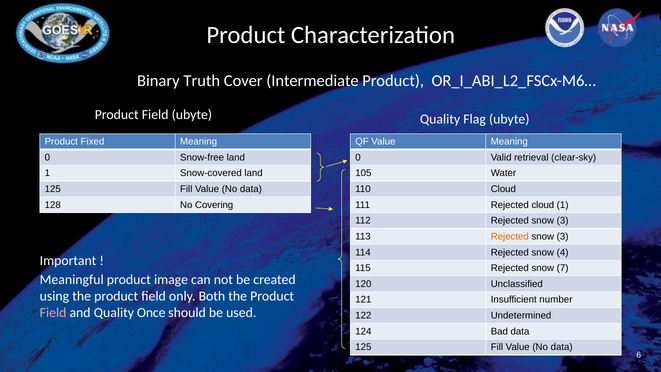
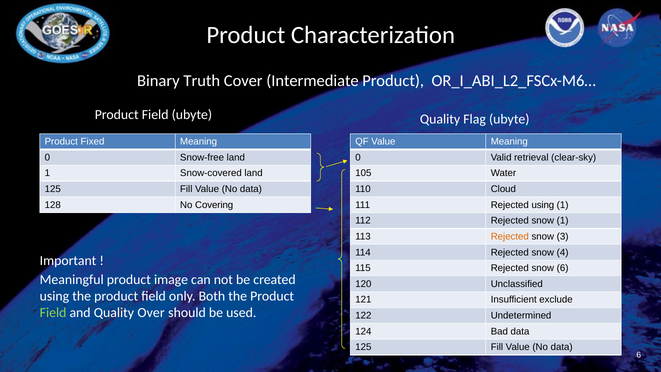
Rejected cloud: cloud -> using
112 Rejected snow 3: 3 -> 1
snow 7: 7 -> 6
number: number -> exclude
Field at (53, 313) colour: pink -> light green
Once: Once -> Over
